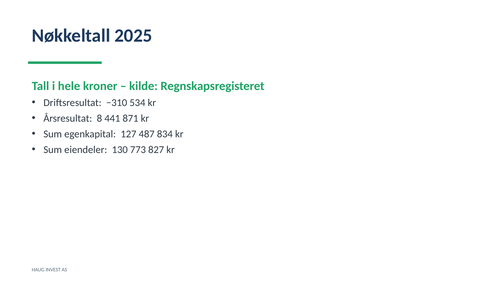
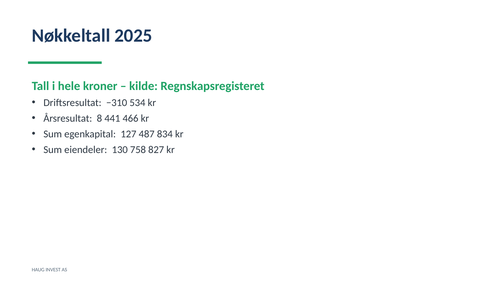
871: 871 -> 466
773: 773 -> 758
